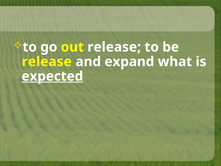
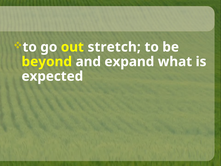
out release: release -> stretch
release at (47, 62): release -> beyond
expected underline: present -> none
